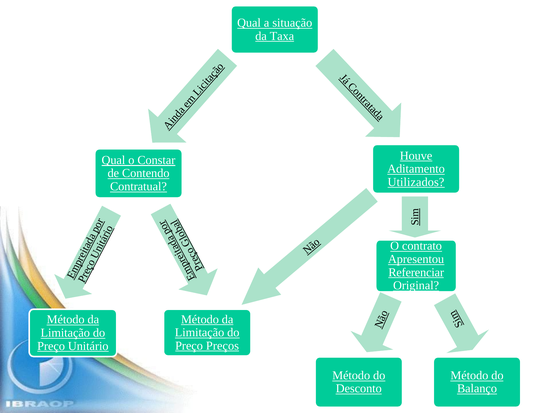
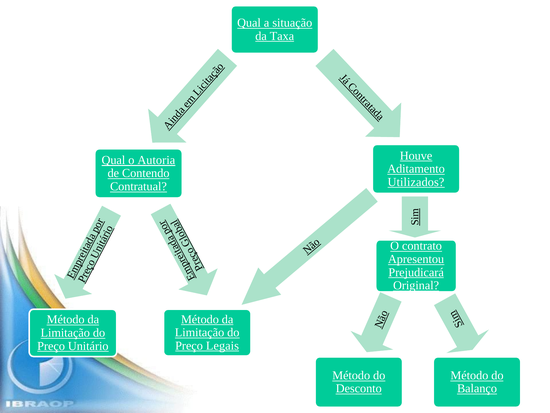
Constar: Constar -> Autoria
Referenciar: Referenciar -> Prejudicará
Preços: Preços -> Legais
